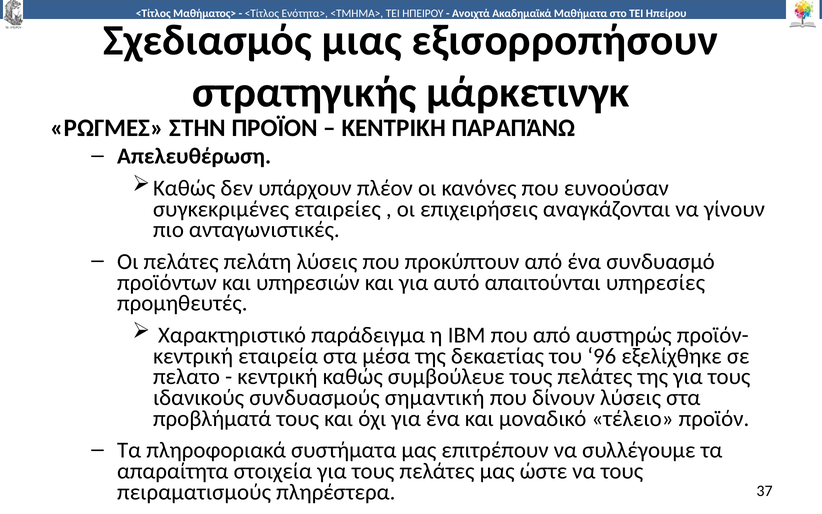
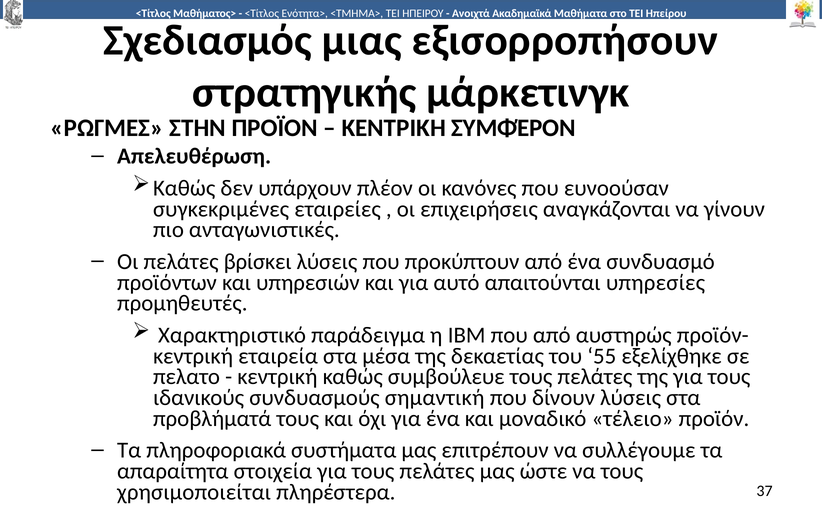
ΠΑΡΑΠΆΝΩ: ΠΑΡΑΠΆΝΩ -> ΣΥΜΦΈΡΟΝ
πελάτη: πελάτη -> βρίσκει
96: 96 -> 55
πειραματισμούς: πειραματισμούς -> χρησιμοποιείται
